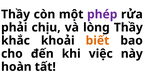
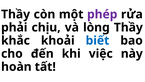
biết colour: orange -> blue
